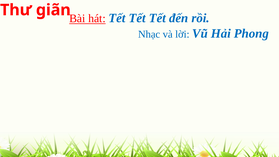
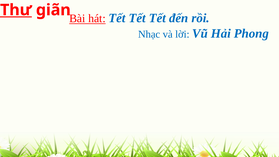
Thư underline: none -> present
